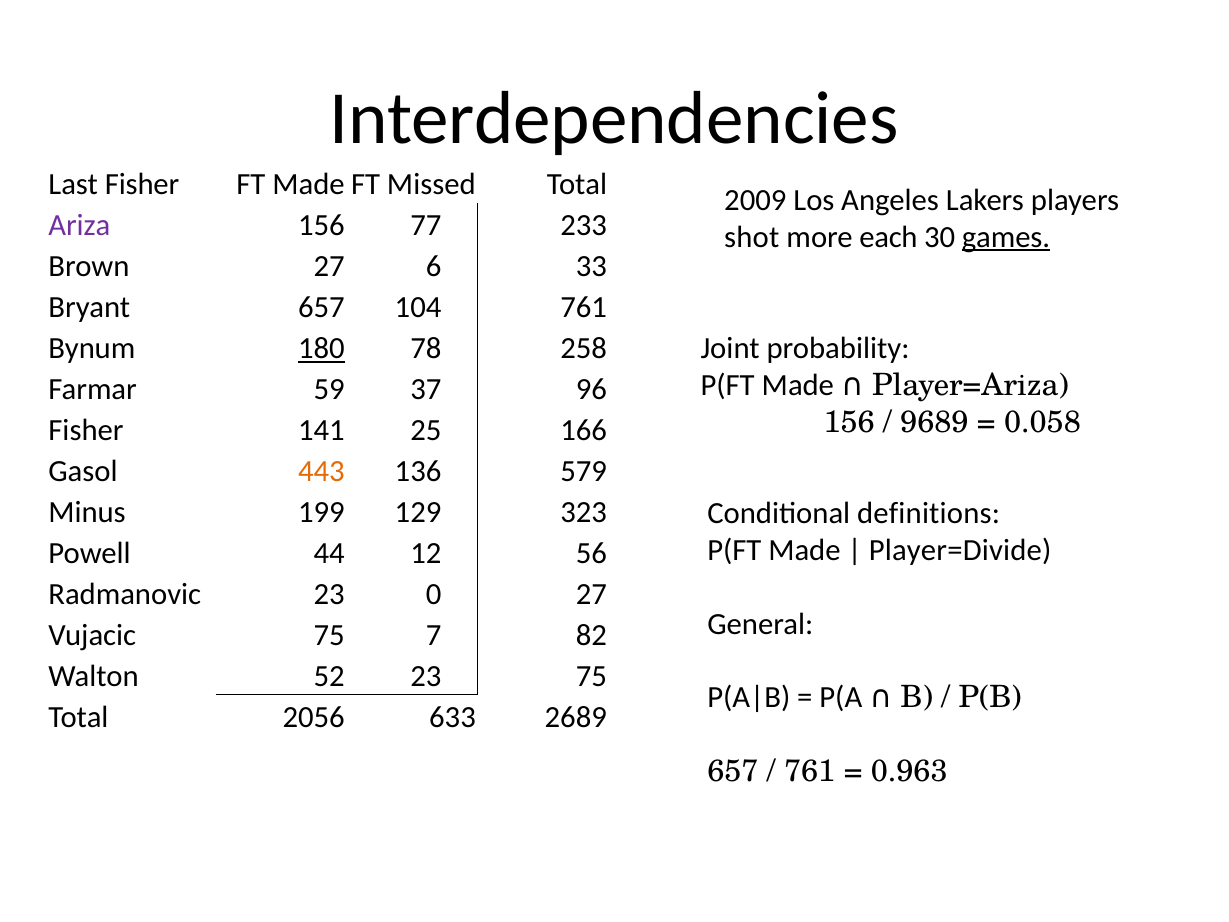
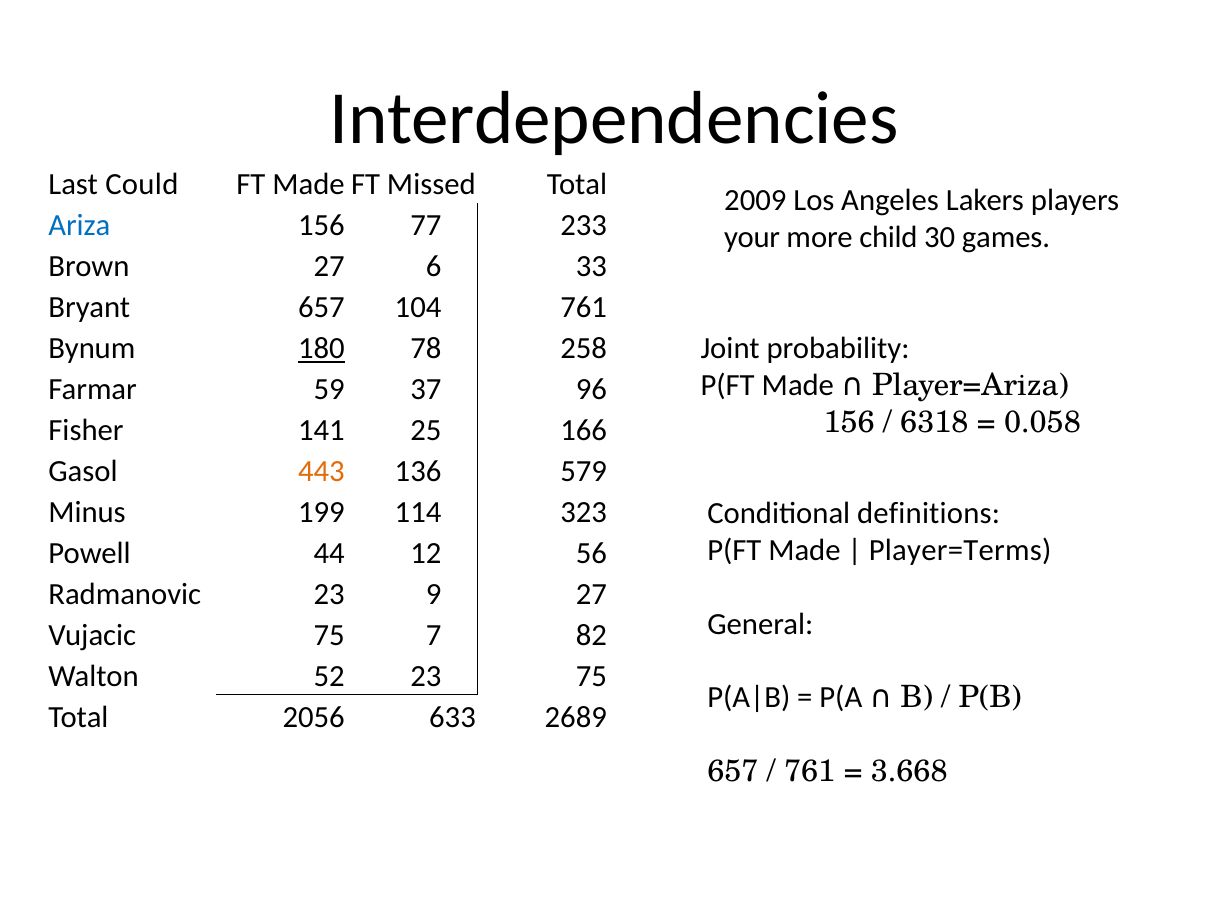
Last Fisher: Fisher -> Could
Ariza colour: purple -> blue
shot: shot -> your
each: each -> child
games underline: present -> none
9689: 9689 -> 6318
129: 129 -> 114
Player=Divide: Player=Divide -> Player=Terms
0: 0 -> 9
0.963: 0.963 -> 3.668
